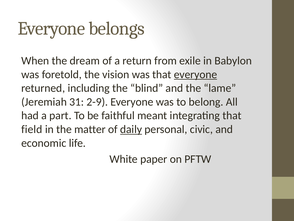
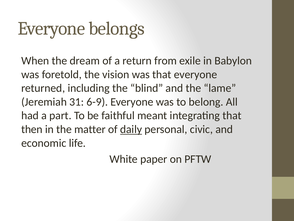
everyone at (196, 74) underline: present -> none
2-9: 2-9 -> 6-9
field: field -> then
